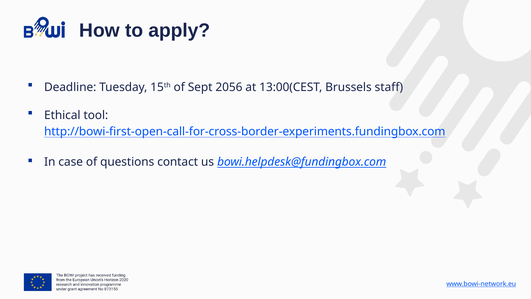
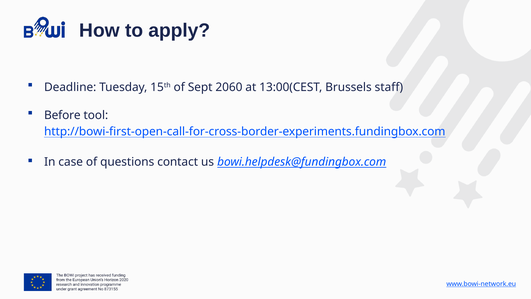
2056: 2056 -> 2060
Ethical: Ethical -> Before
